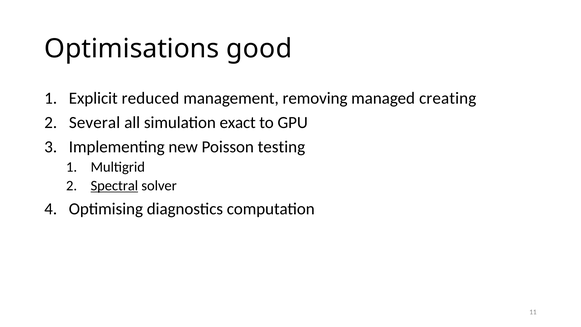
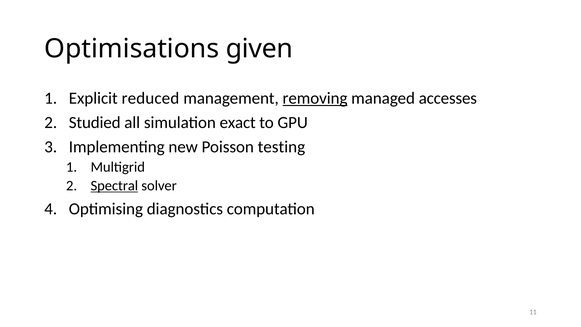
good: good -> given
removing underline: none -> present
creating: creating -> accesses
Several: Several -> Studied
